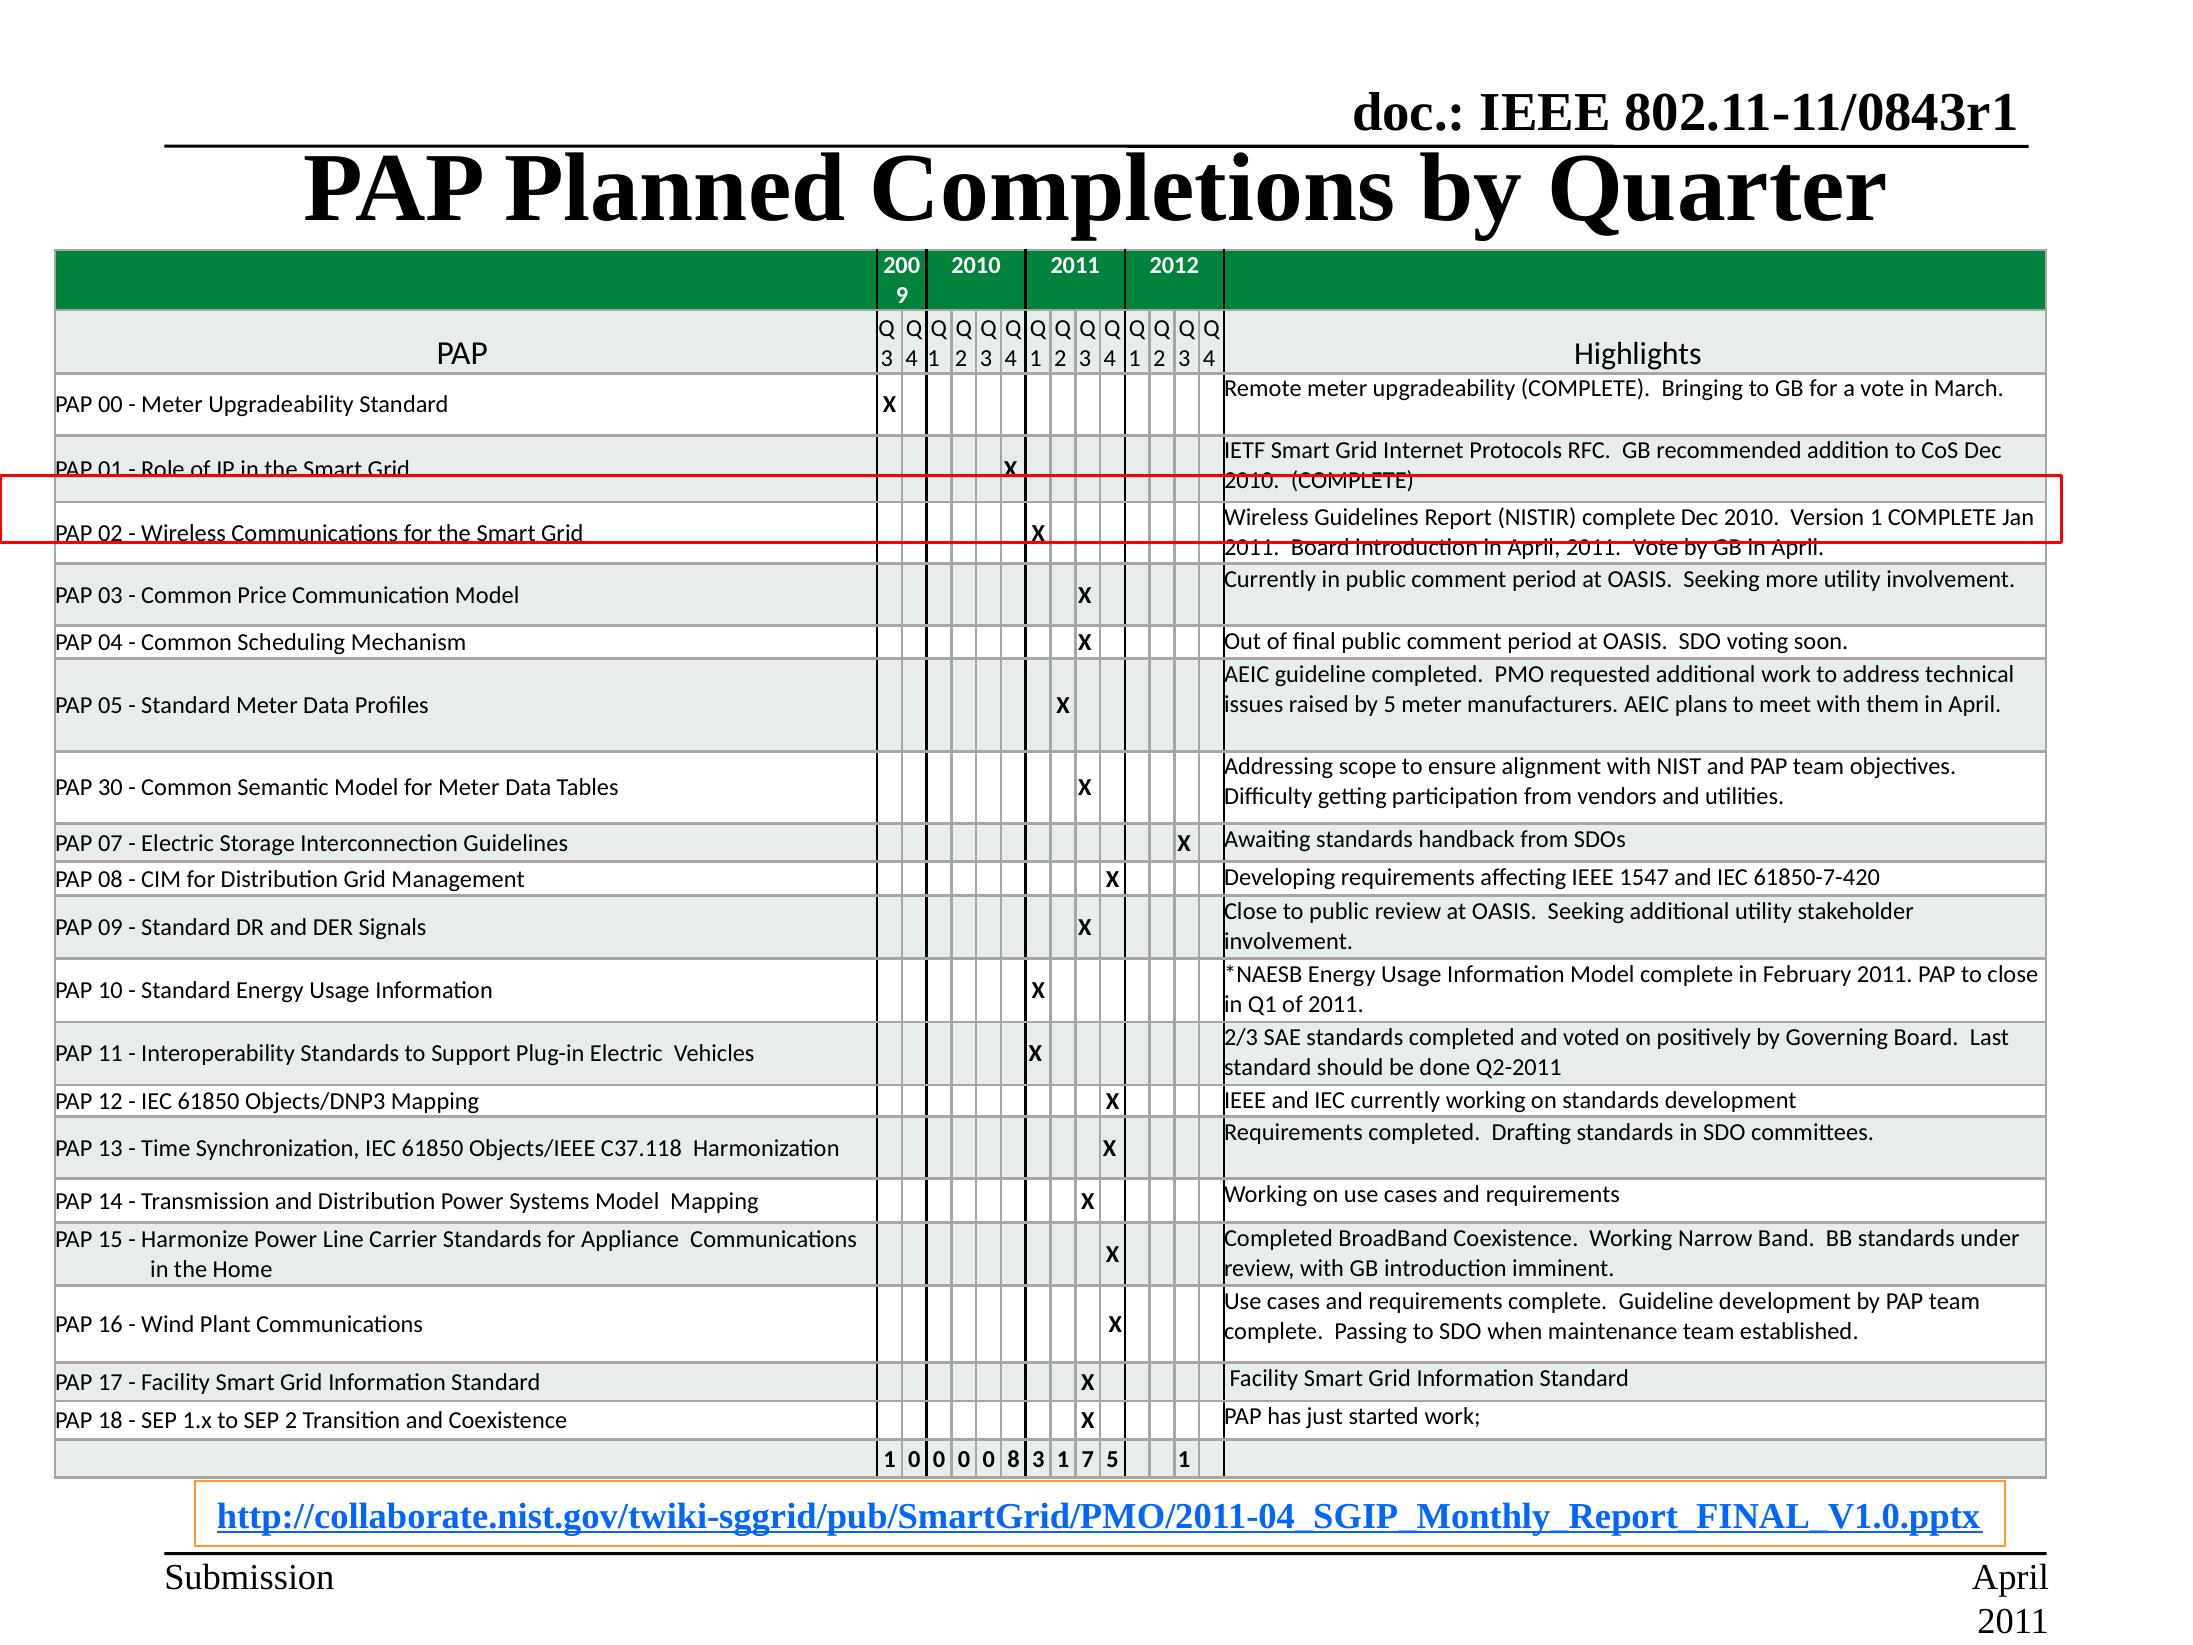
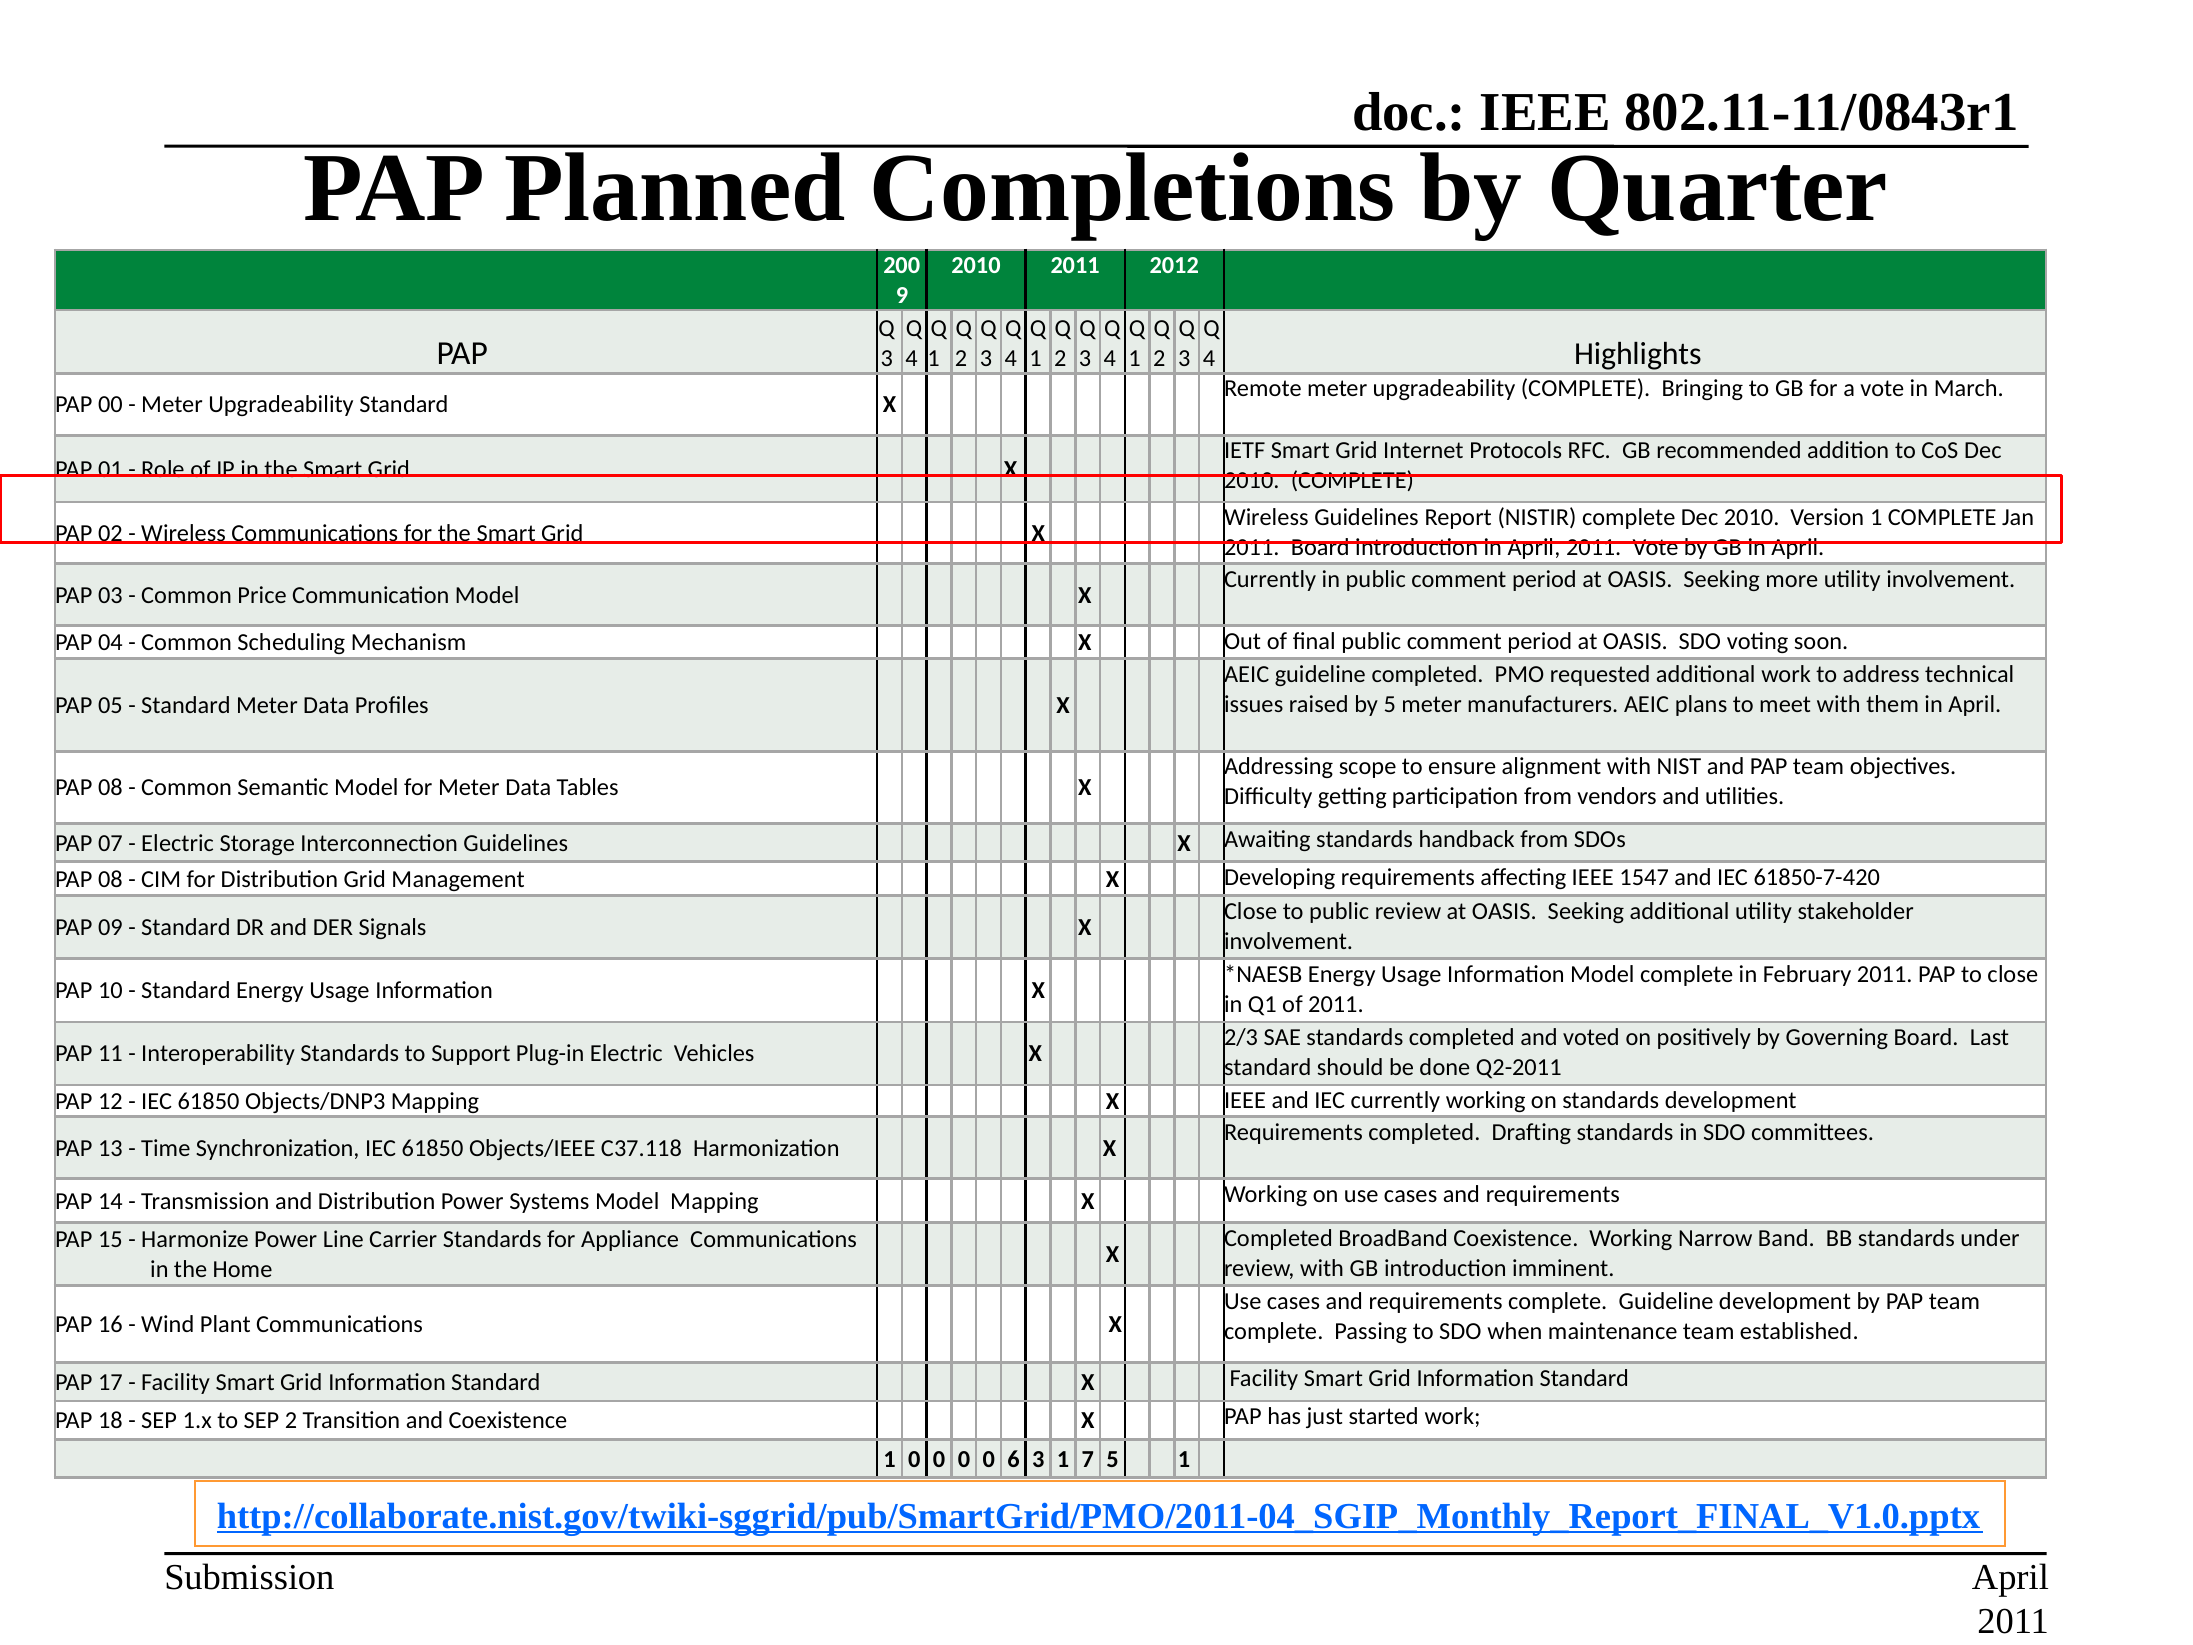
30 at (110, 788): 30 -> 08
8: 8 -> 6
